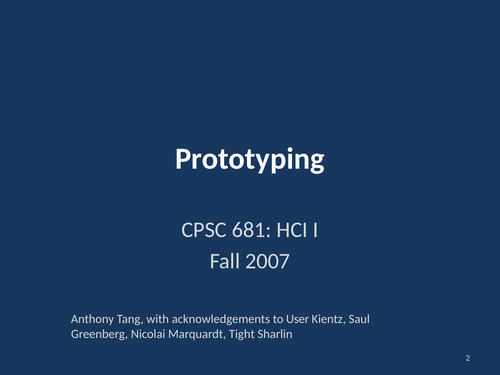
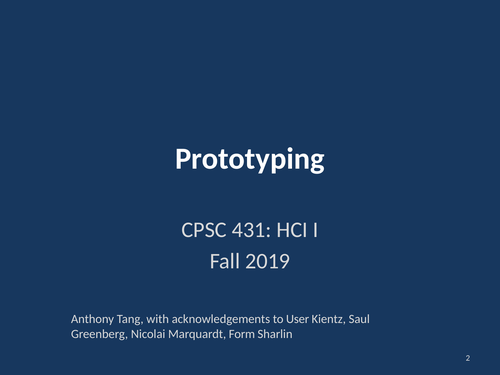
681: 681 -> 431
2007: 2007 -> 2019
Tight: Tight -> Form
